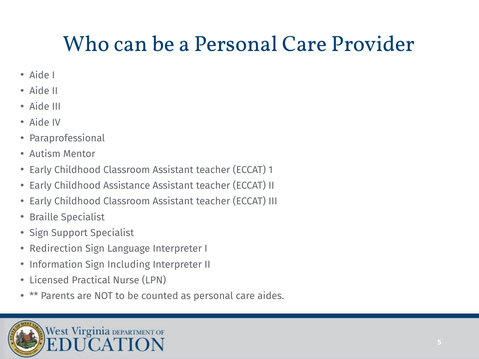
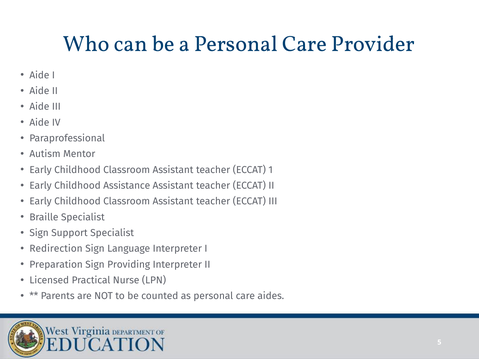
Information: Information -> Preparation
Including: Including -> Providing
